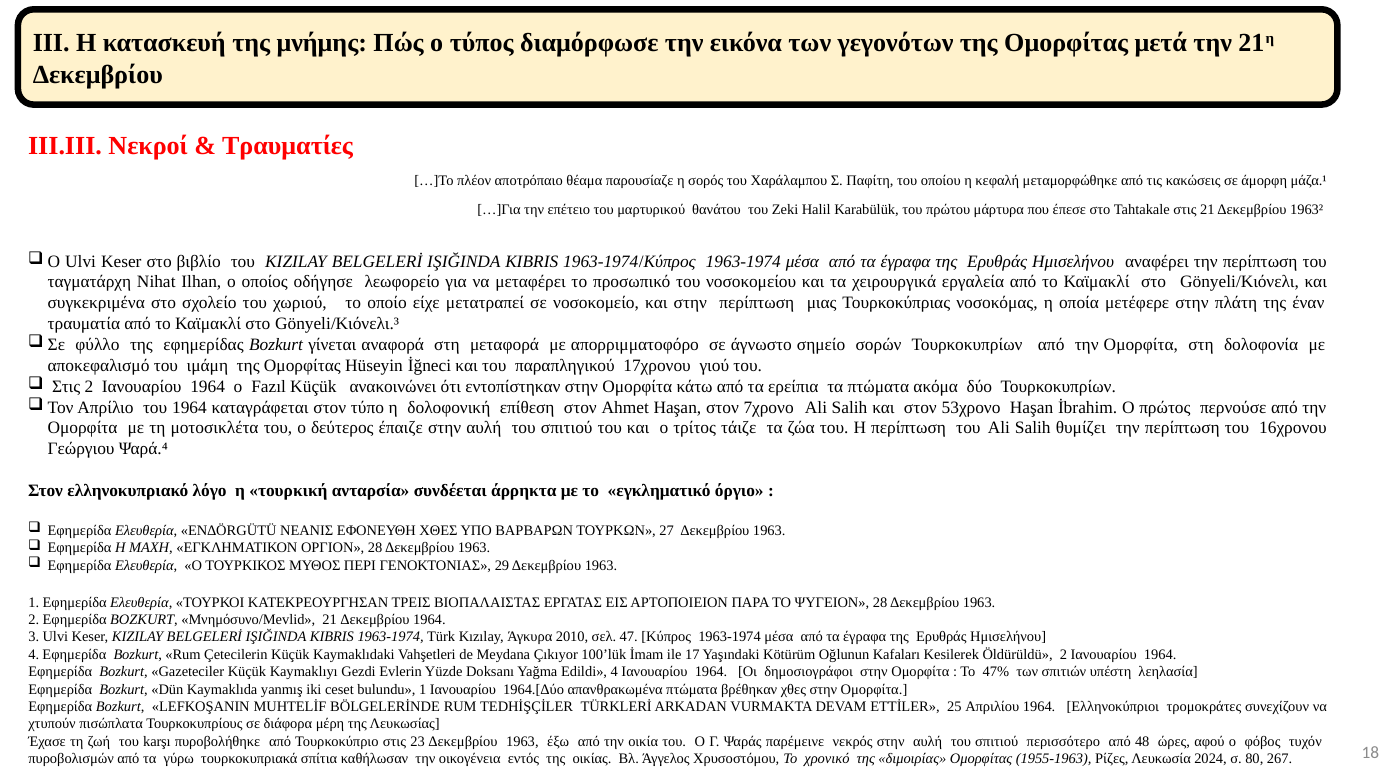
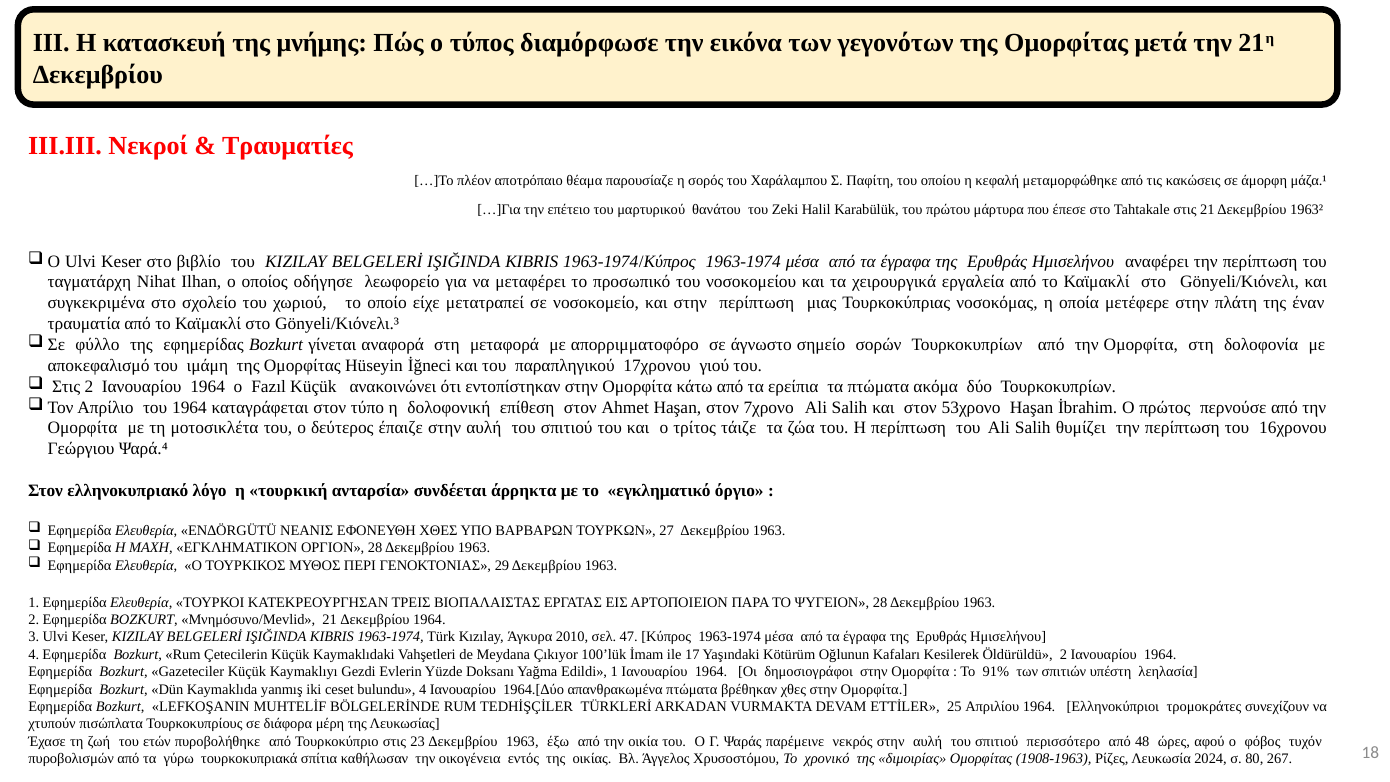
Edildi 4: 4 -> 1
47%: 47% -> 91%
bulundu 1: 1 -> 4
karşı: karşı -> ετών
1955-1963: 1955-1963 -> 1908-1963
